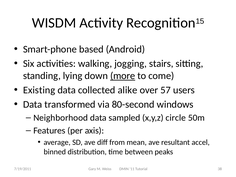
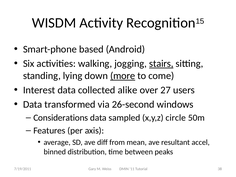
stairs underline: none -> present
Existing: Existing -> Interest
57: 57 -> 27
80-second: 80-second -> 26-second
Neighborhood: Neighborhood -> Considerations
